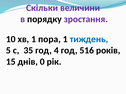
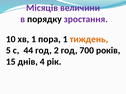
Скільки: Скільки -> Місяців
тиждень colour: blue -> orange
35: 35 -> 44
4: 4 -> 2
516: 516 -> 700
0: 0 -> 4
